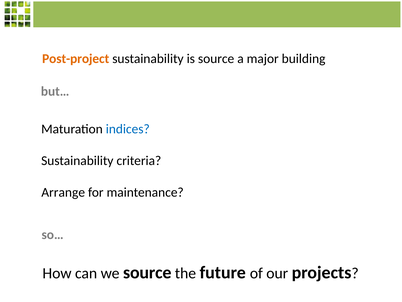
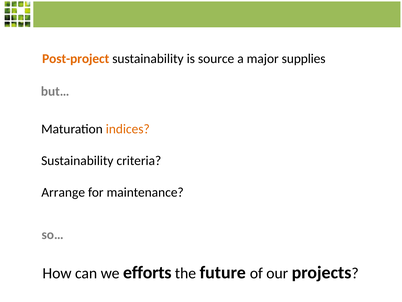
building: building -> supplies
indices colour: blue -> orange
we source: source -> efforts
